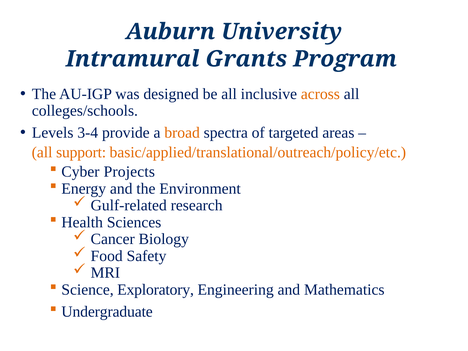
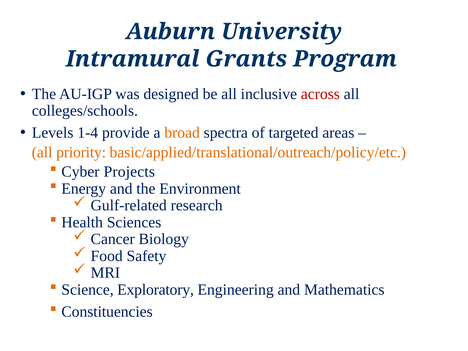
across colour: orange -> red
3-4: 3-4 -> 1-4
support: support -> priority
Undergraduate: Undergraduate -> Constituencies
